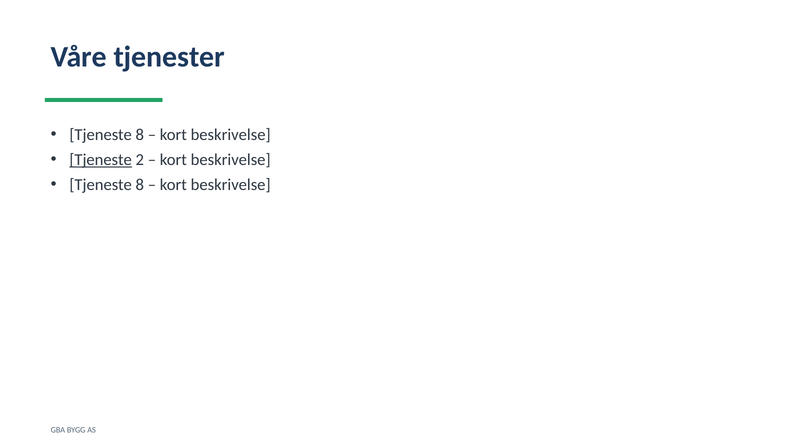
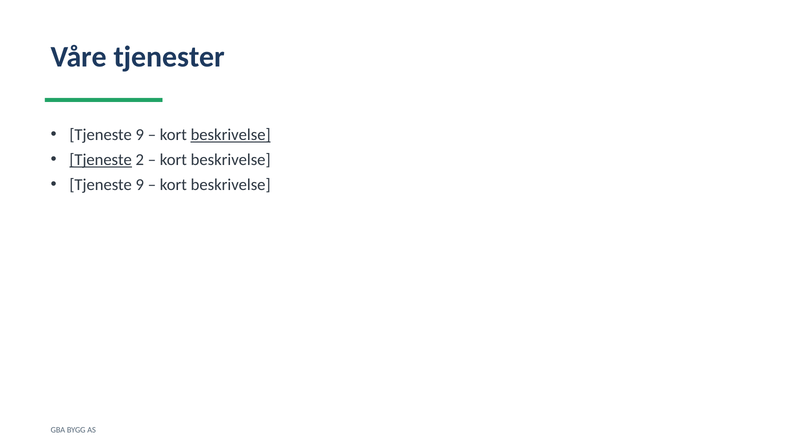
8 at (140, 135): 8 -> 9
beskrivelse at (231, 135) underline: none -> present
8 at (140, 185): 8 -> 9
